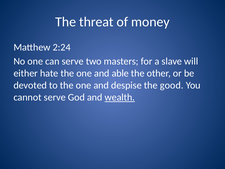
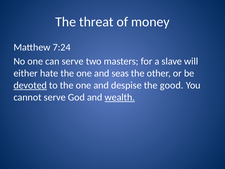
2:24: 2:24 -> 7:24
able: able -> seas
devoted underline: none -> present
